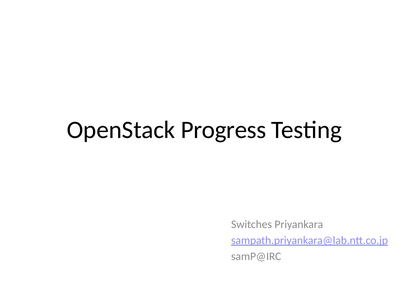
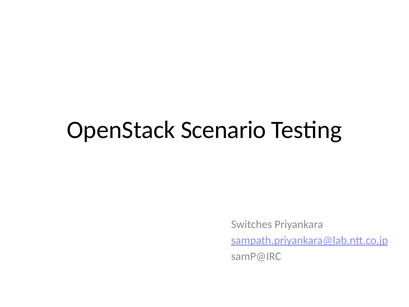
Progress: Progress -> Scenario
